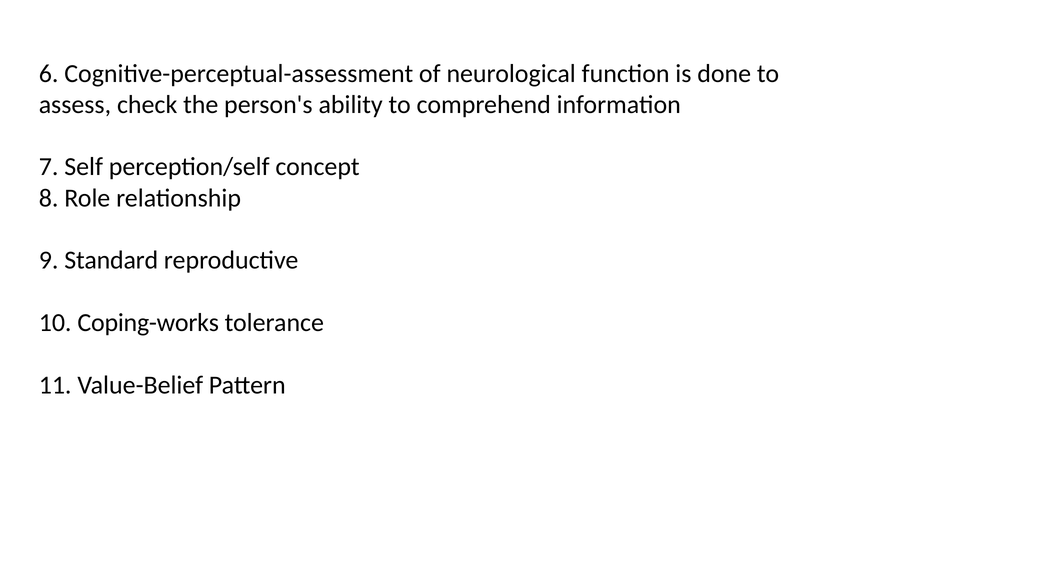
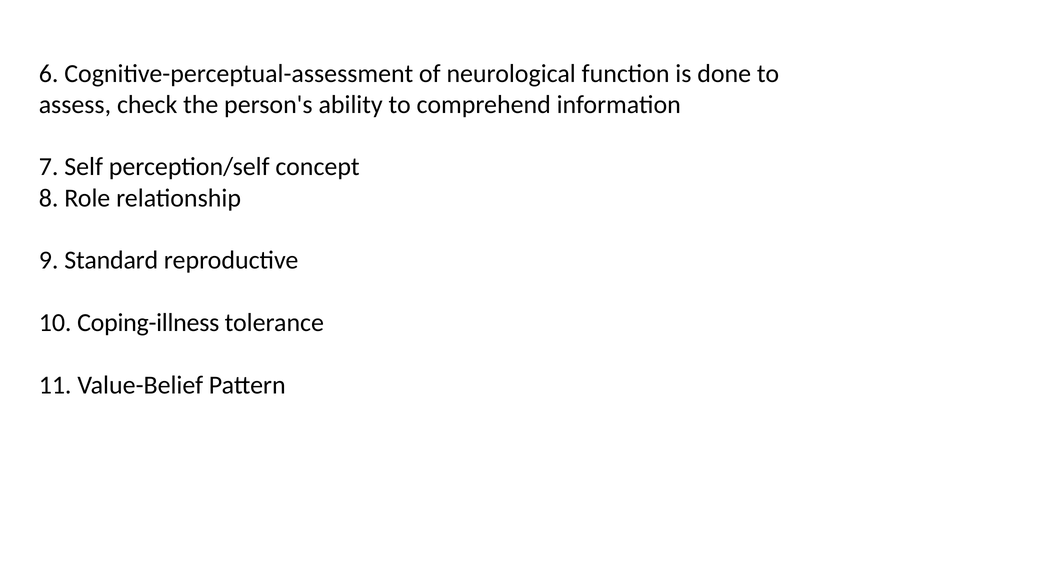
Coping-works: Coping-works -> Coping-illness
